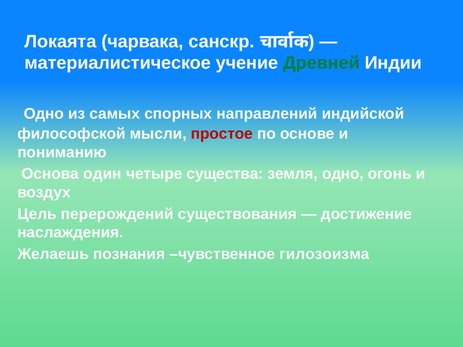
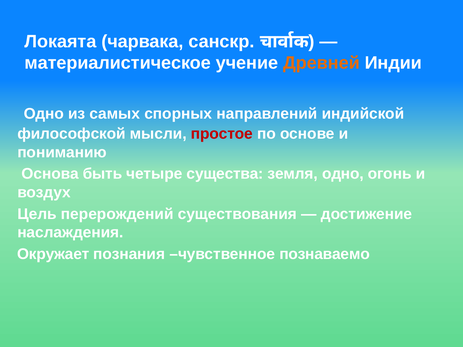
Древней colour: green -> orange
один: один -> быть
Желаешь: Желаешь -> Окружает
гилозоизма: гилозоизма -> познаваемо
